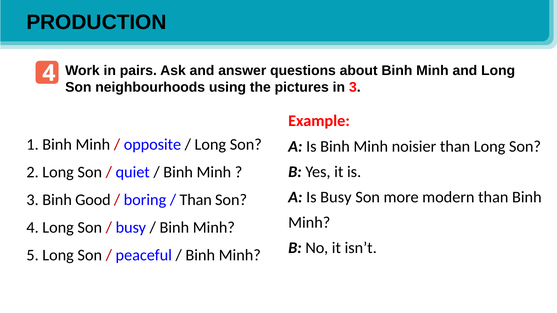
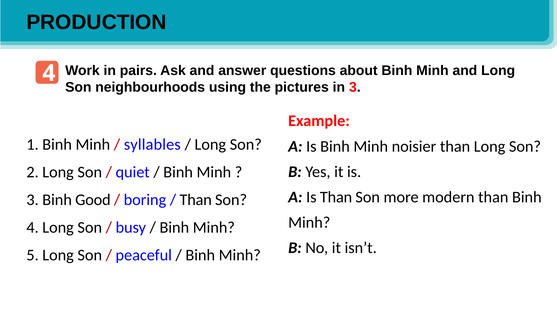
opposite: opposite -> syllables
Is Busy: Busy -> Than
